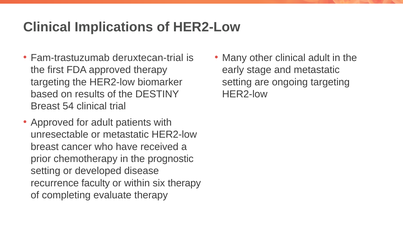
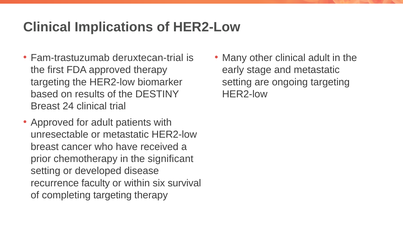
54: 54 -> 24
prognostic: prognostic -> significant
six therapy: therapy -> survival
completing evaluate: evaluate -> targeting
